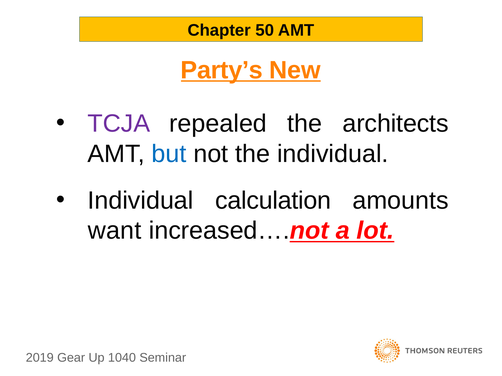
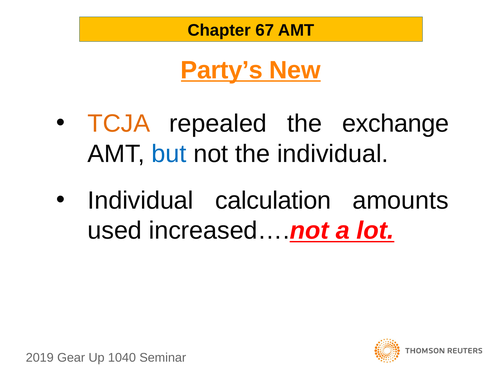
50: 50 -> 67
TCJA colour: purple -> orange
architects: architects -> exchange
want: want -> used
